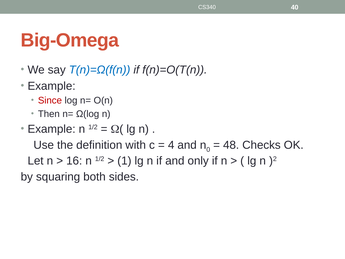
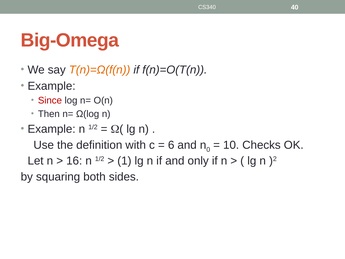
T(n)=Ω(f(n colour: blue -> orange
4: 4 -> 6
48: 48 -> 10
